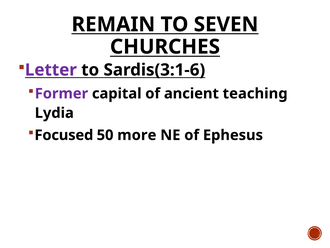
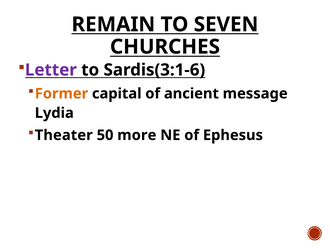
Former colour: purple -> orange
teaching: teaching -> message
Focused: Focused -> Theater
